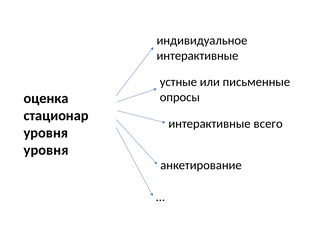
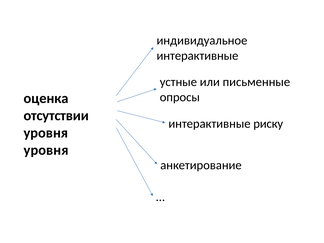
стационар: стационар -> отсутствии
всего: всего -> риску
